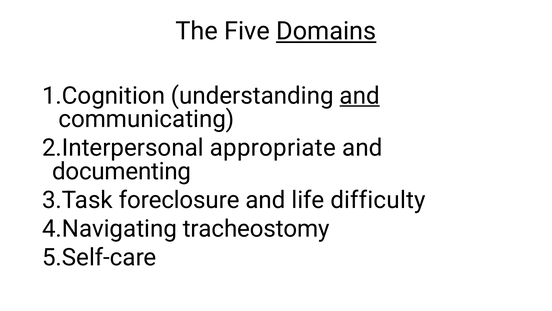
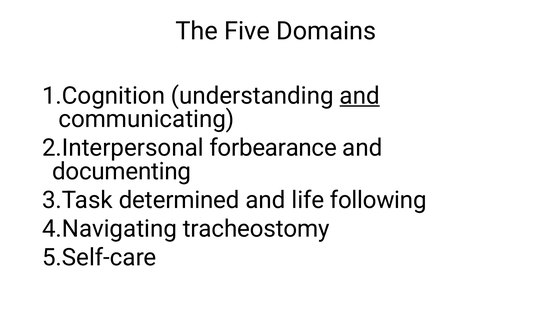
Domains underline: present -> none
appropriate: appropriate -> forbearance
foreclosure: foreclosure -> determined
difficulty: difficulty -> following
